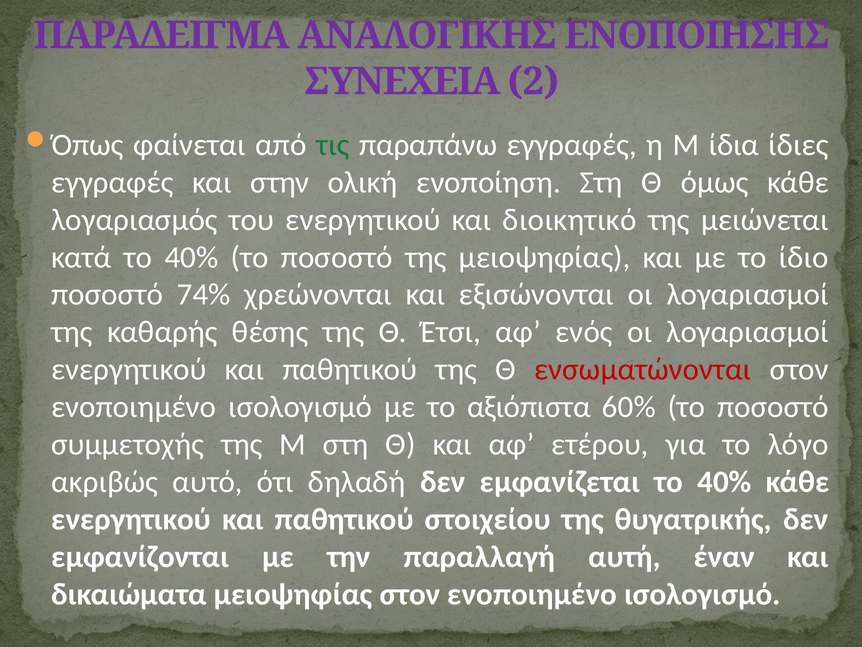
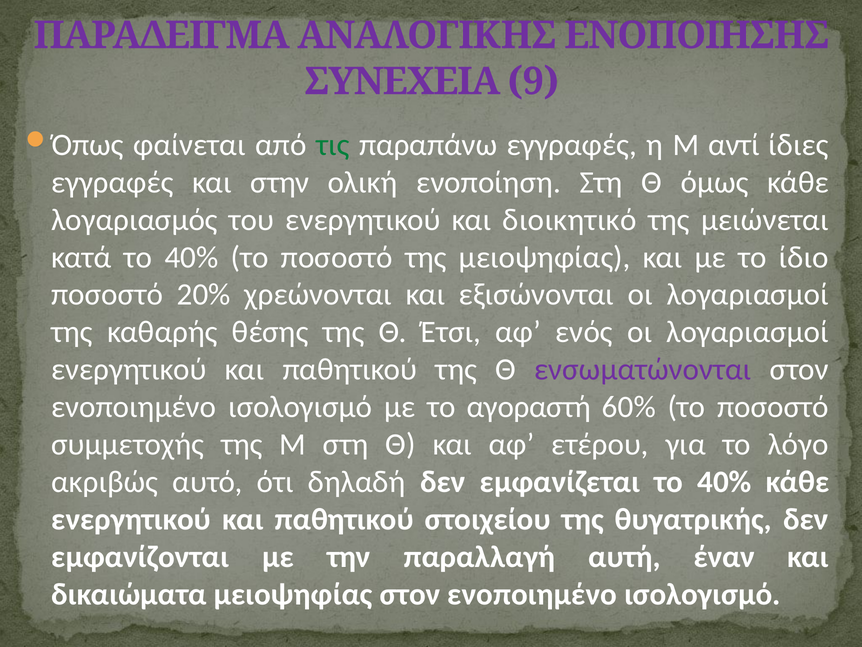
2: 2 -> 9
ίδια: ίδια -> αντί
74%: 74% -> 20%
ενσωματώνονται colour: red -> purple
αξιόπιστα: αξιόπιστα -> αγοραστή
